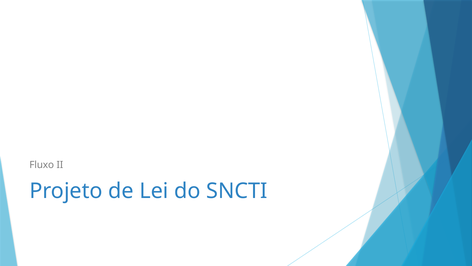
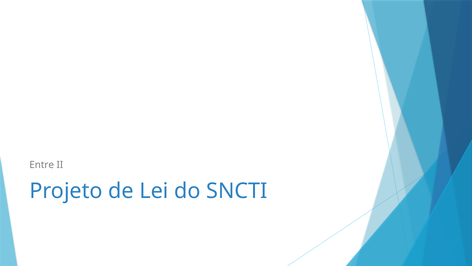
Fluxo: Fluxo -> Entre
